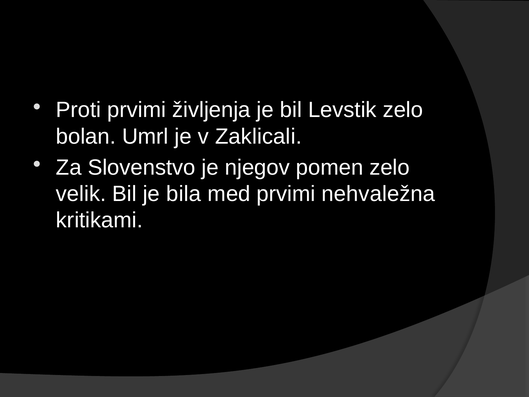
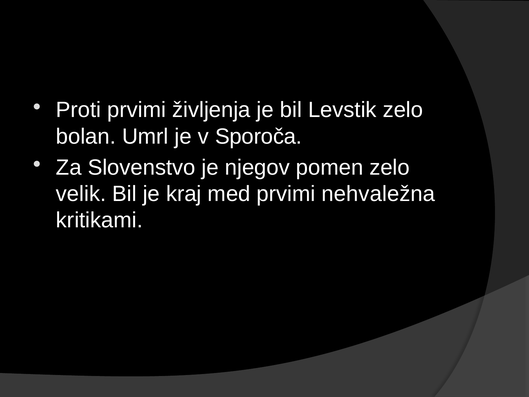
Zaklicali: Zaklicali -> Sporoča
bila: bila -> kraj
